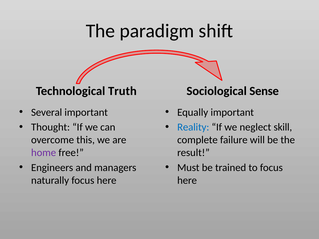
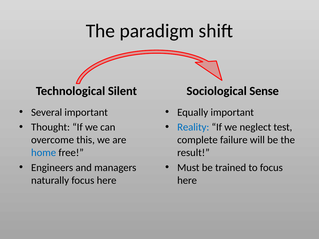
Truth: Truth -> Silent
skill: skill -> test
home colour: purple -> blue
